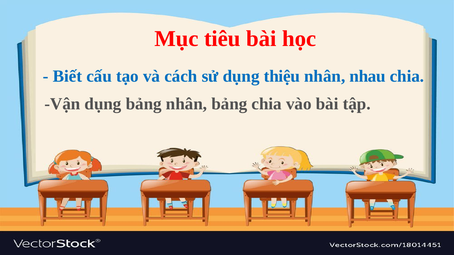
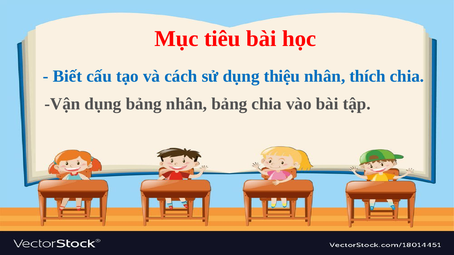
nhau: nhau -> thích
